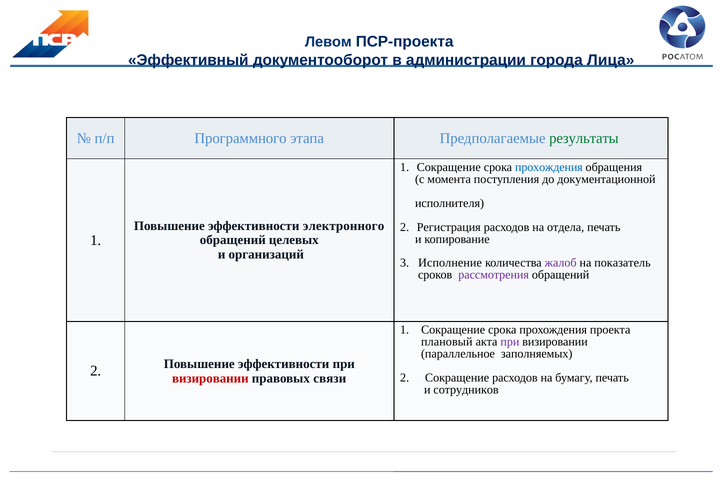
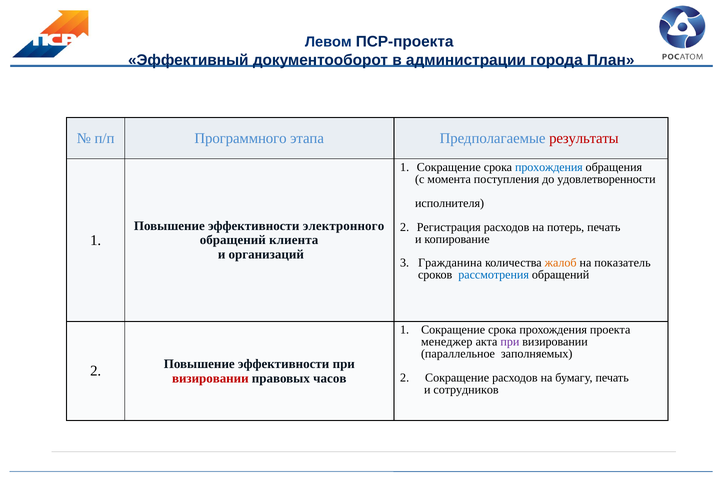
Лица: Лица -> План
результаты colour: green -> red
документационной: документационной -> удовлетворенности
отдела: отдела -> потерь
целевых: целевых -> клиента
Исполнение: Исполнение -> Гражданина
жалоб colour: purple -> orange
рассмотрения colour: purple -> blue
плановый: плановый -> менеджер
связи: связи -> часов
